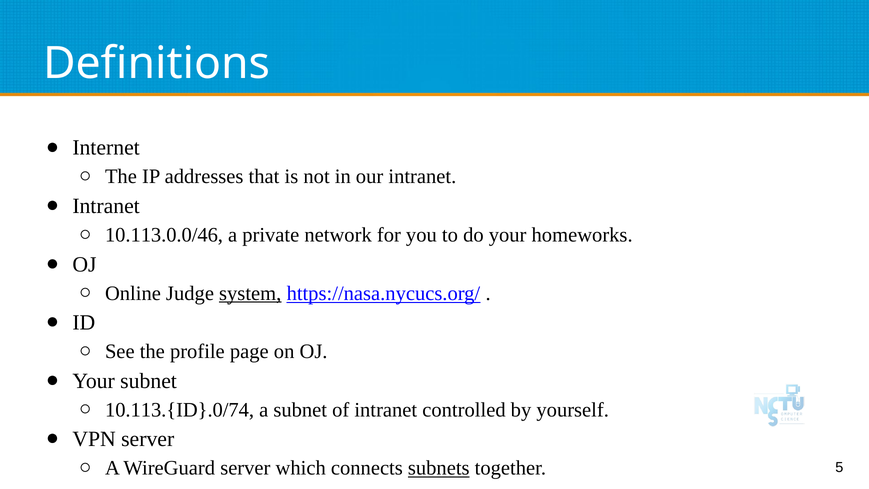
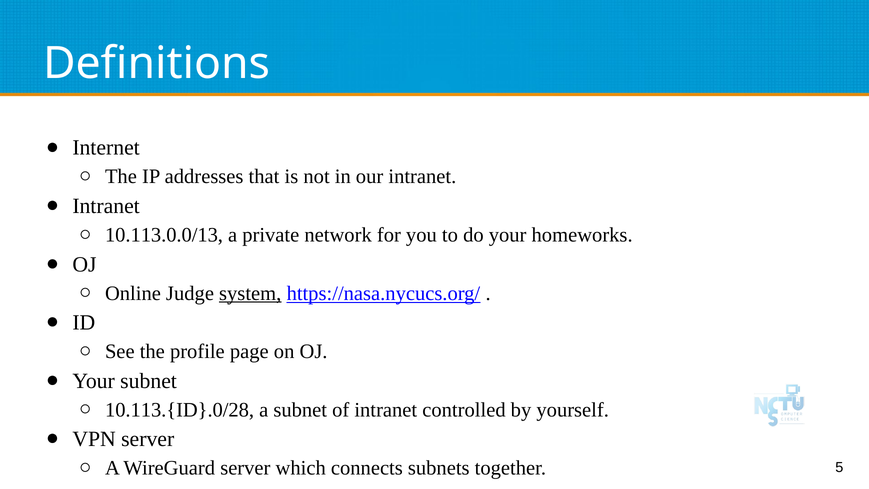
10.113.0.0/46: 10.113.0.0/46 -> 10.113.0.0/13
10.113.{ID}.0/74: 10.113.{ID}.0/74 -> 10.113.{ID}.0/28
subnets underline: present -> none
